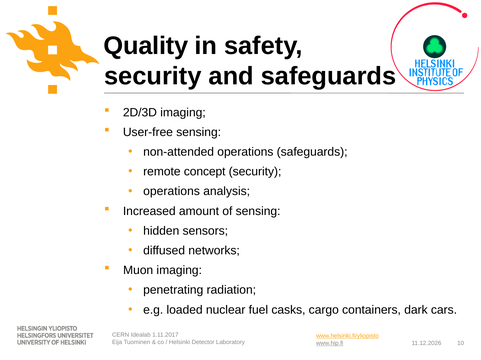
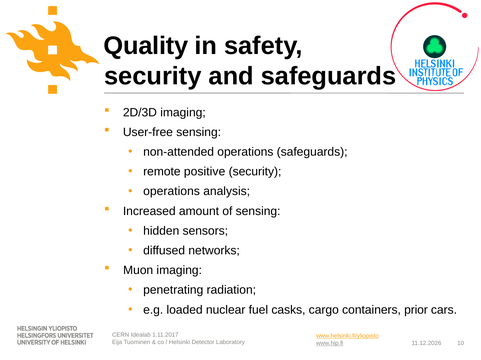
concept: concept -> positive
dark: dark -> prior
